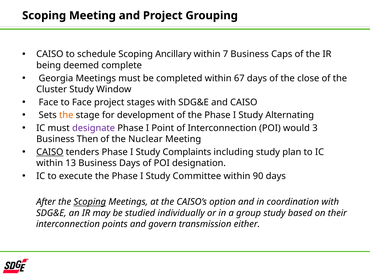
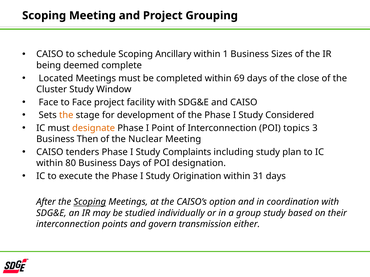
7: 7 -> 1
Caps: Caps -> Sizes
Georgia: Georgia -> Located
67: 67 -> 69
stages: stages -> facility
Alternating: Alternating -> Considered
designate colour: purple -> orange
would: would -> topics
CAISO at (50, 152) underline: present -> none
13: 13 -> 80
Committee: Committee -> Origination
90: 90 -> 31
